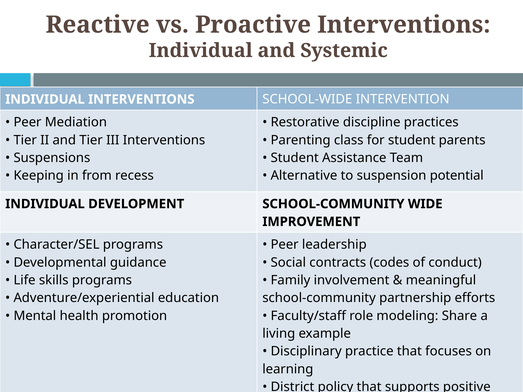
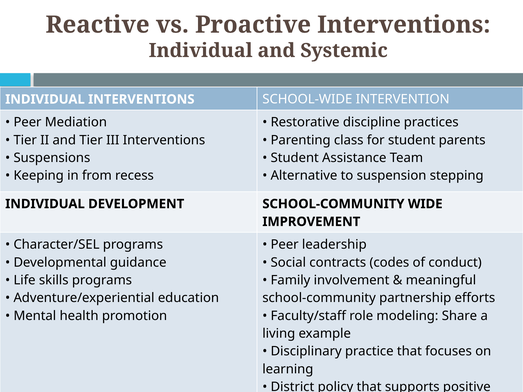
potential: potential -> stepping
